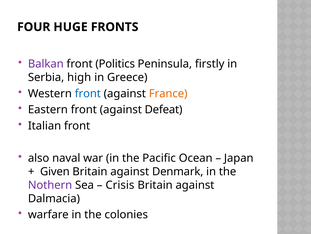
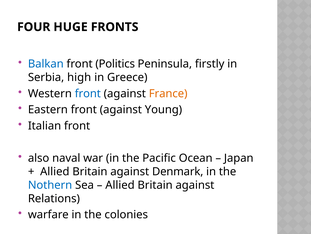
Balkan colour: purple -> blue
Defeat: Defeat -> Young
Given at (55, 171): Given -> Allied
Nothern colour: purple -> blue
Crisis at (120, 185): Crisis -> Allied
Dalmacia: Dalmacia -> Relations
